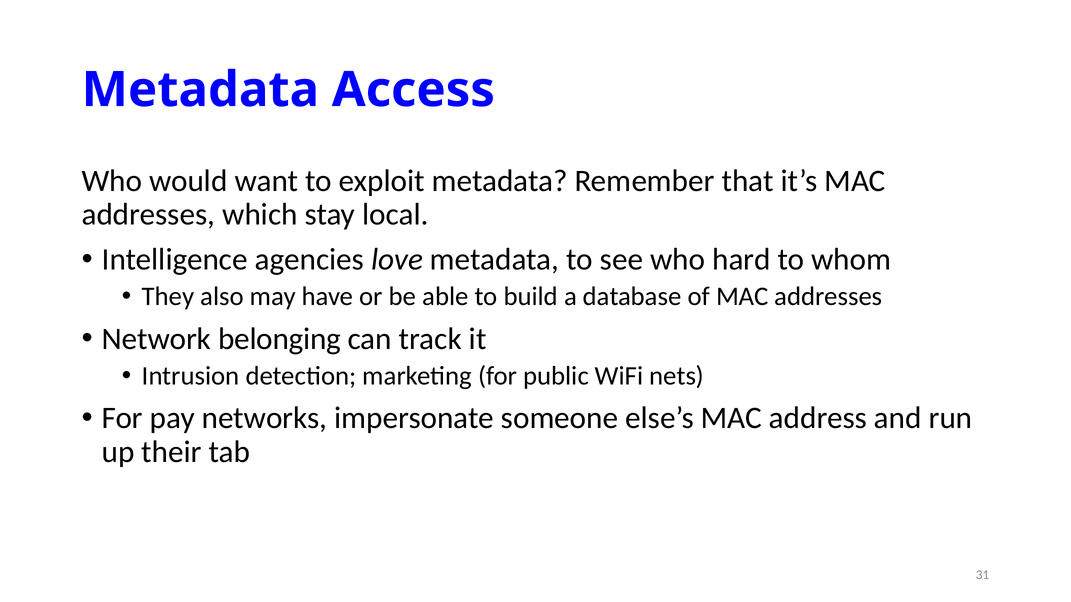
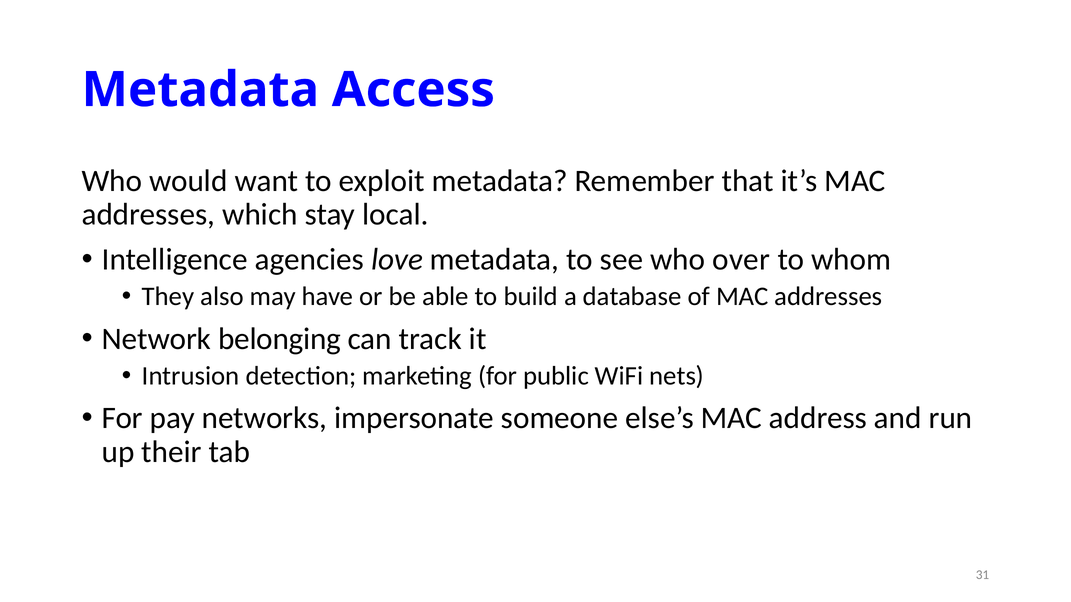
hard: hard -> over
